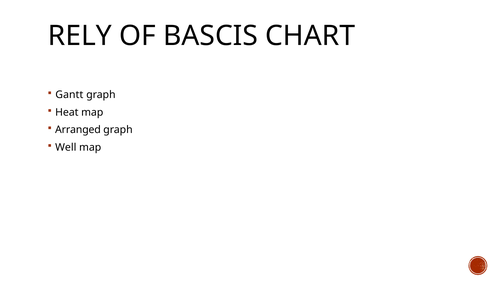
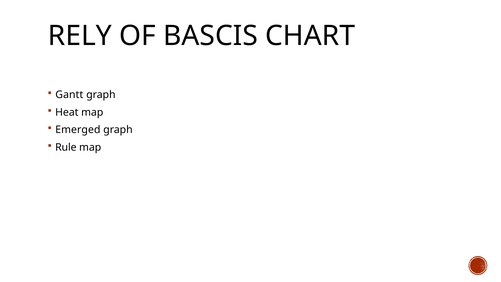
Arranged: Arranged -> Emerged
Well: Well -> Rule
